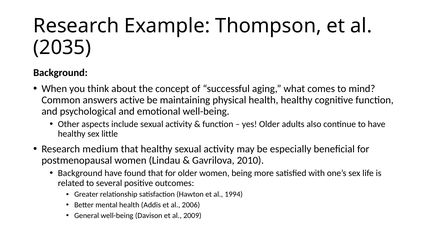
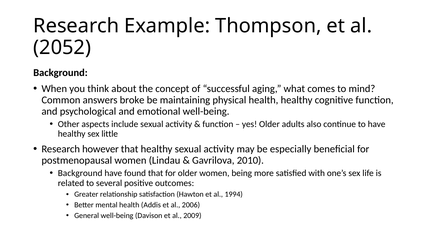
2035: 2035 -> 2052
active: active -> broke
medium: medium -> however
